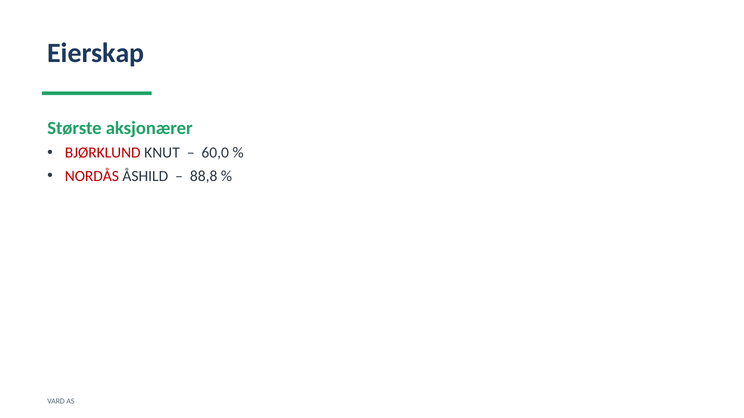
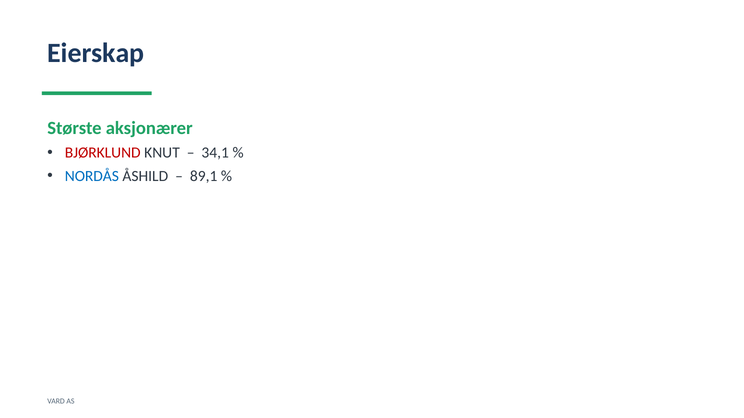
60,0: 60,0 -> 34,1
NORDÅS colour: red -> blue
88,8: 88,8 -> 89,1
